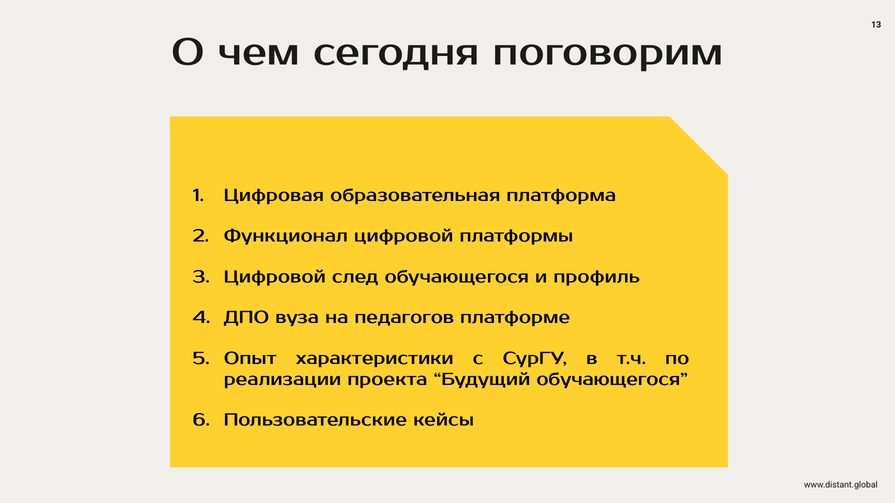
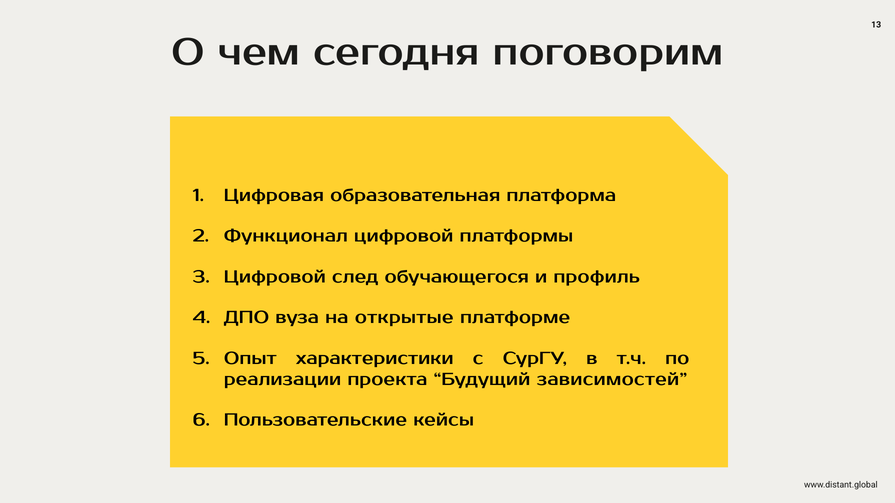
педагогов: педагогов -> открытые
Будущий обучающегося: обучающегося -> зависимостей
